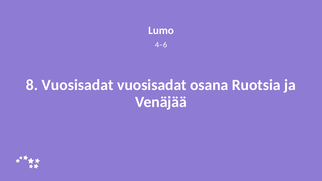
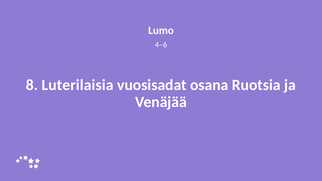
8 Vuosisadat: Vuosisadat -> Luterilaisia
